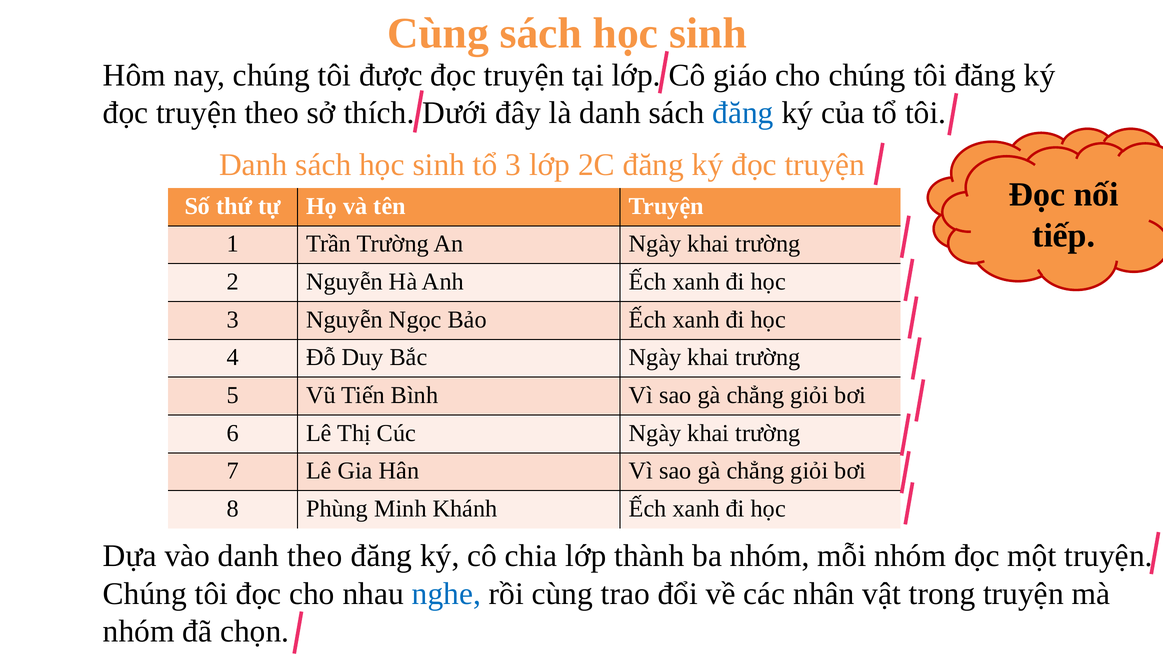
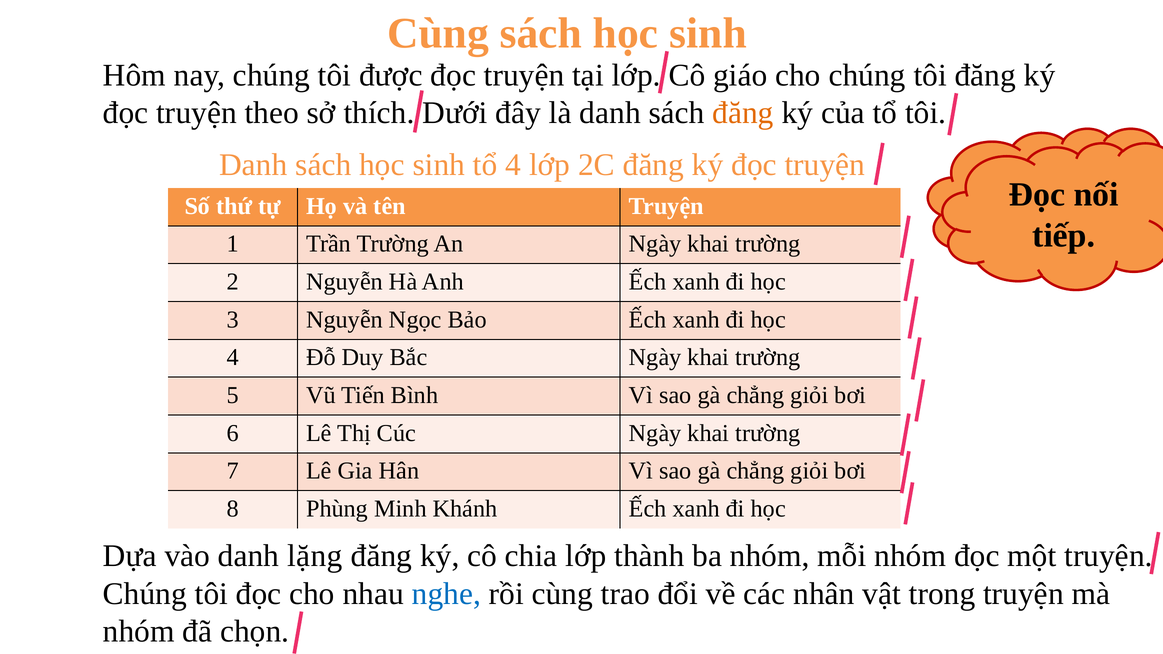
đăng at (743, 113) colour: blue -> orange
tổ 3: 3 -> 4
danh theo: theo -> lặng
